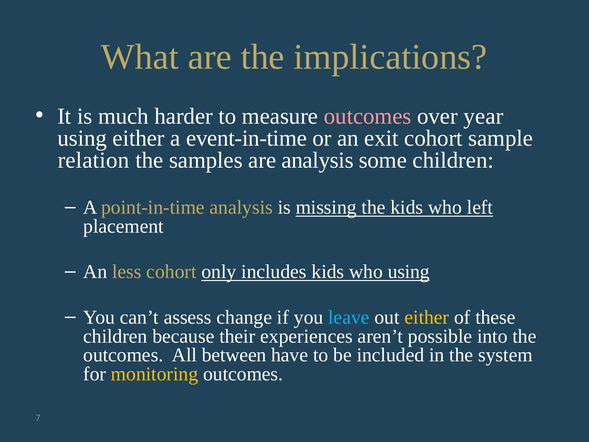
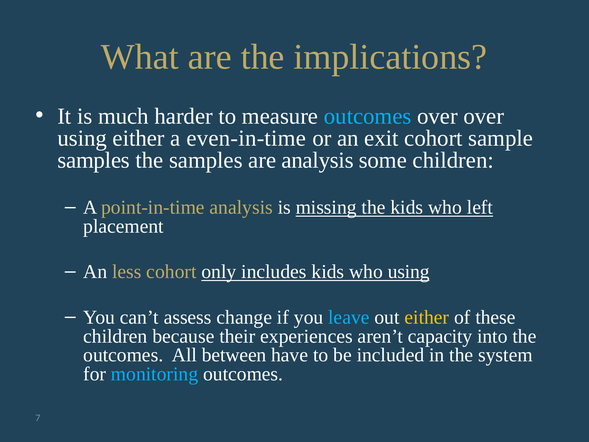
outcomes at (368, 116) colour: pink -> light blue
over year: year -> over
event-in-time: event-in-time -> even-in-time
relation at (93, 160): relation -> samples
possible: possible -> capacity
monitoring colour: yellow -> light blue
